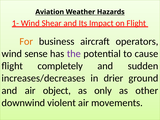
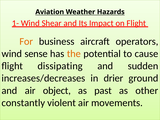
the colour: purple -> orange
completely: completely -> dissipating
only: only -> past
downwind: downwind -> constantly
